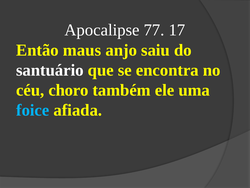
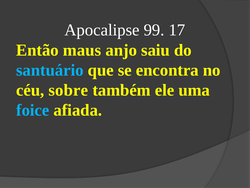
77: 77 -> 99
santuário colour: white -> light blue
choro: choro -> sobre
